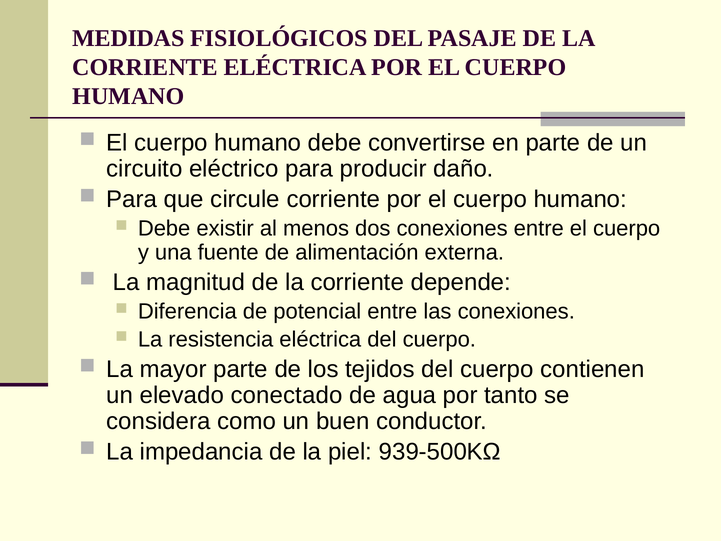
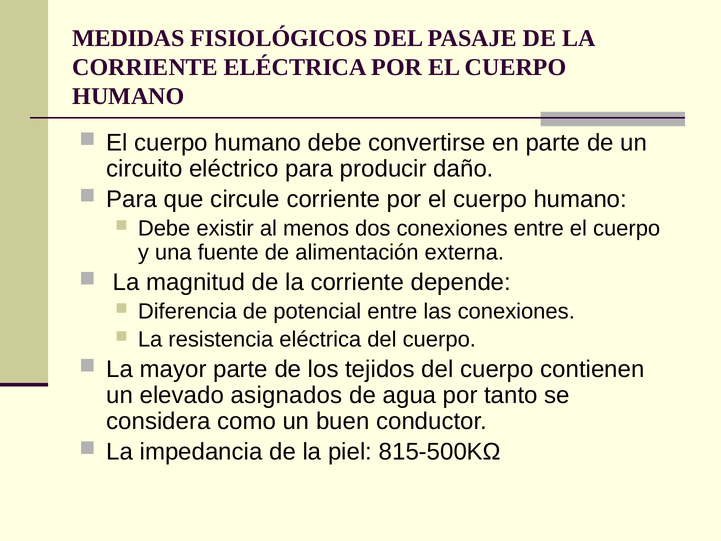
conectado: conectado -> asignados
939-500KΩ: 939-500KΩ -> 815-500KΩ
